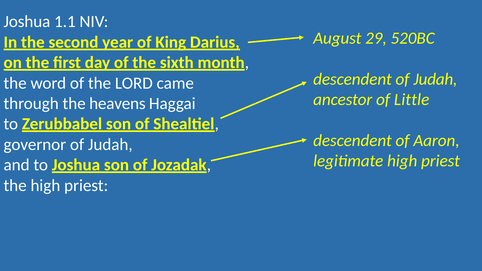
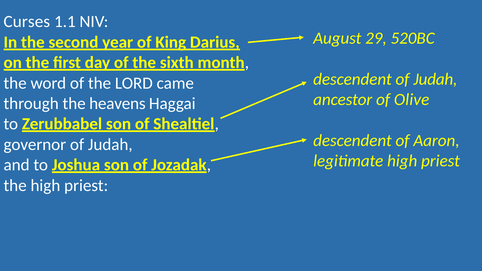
Joshua at (27, 22): Joshua -> Curses
Little: Little -> Olive
